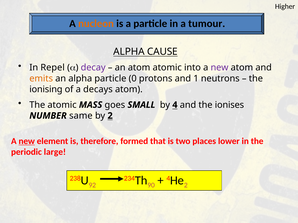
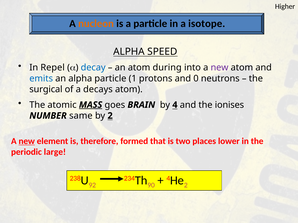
tumour: tumour -> isotope
CAUSE: CAUSE -> SPEED
decay colour: purple -> blue
atom atomic: atomic -> during
emits colour: orange -> blue
0: 0 -> 1
1: 1 -> 0
ionising: ionising -> surgical
MASS underline: none -> present
SMALL: SMALL -> BRAIN
